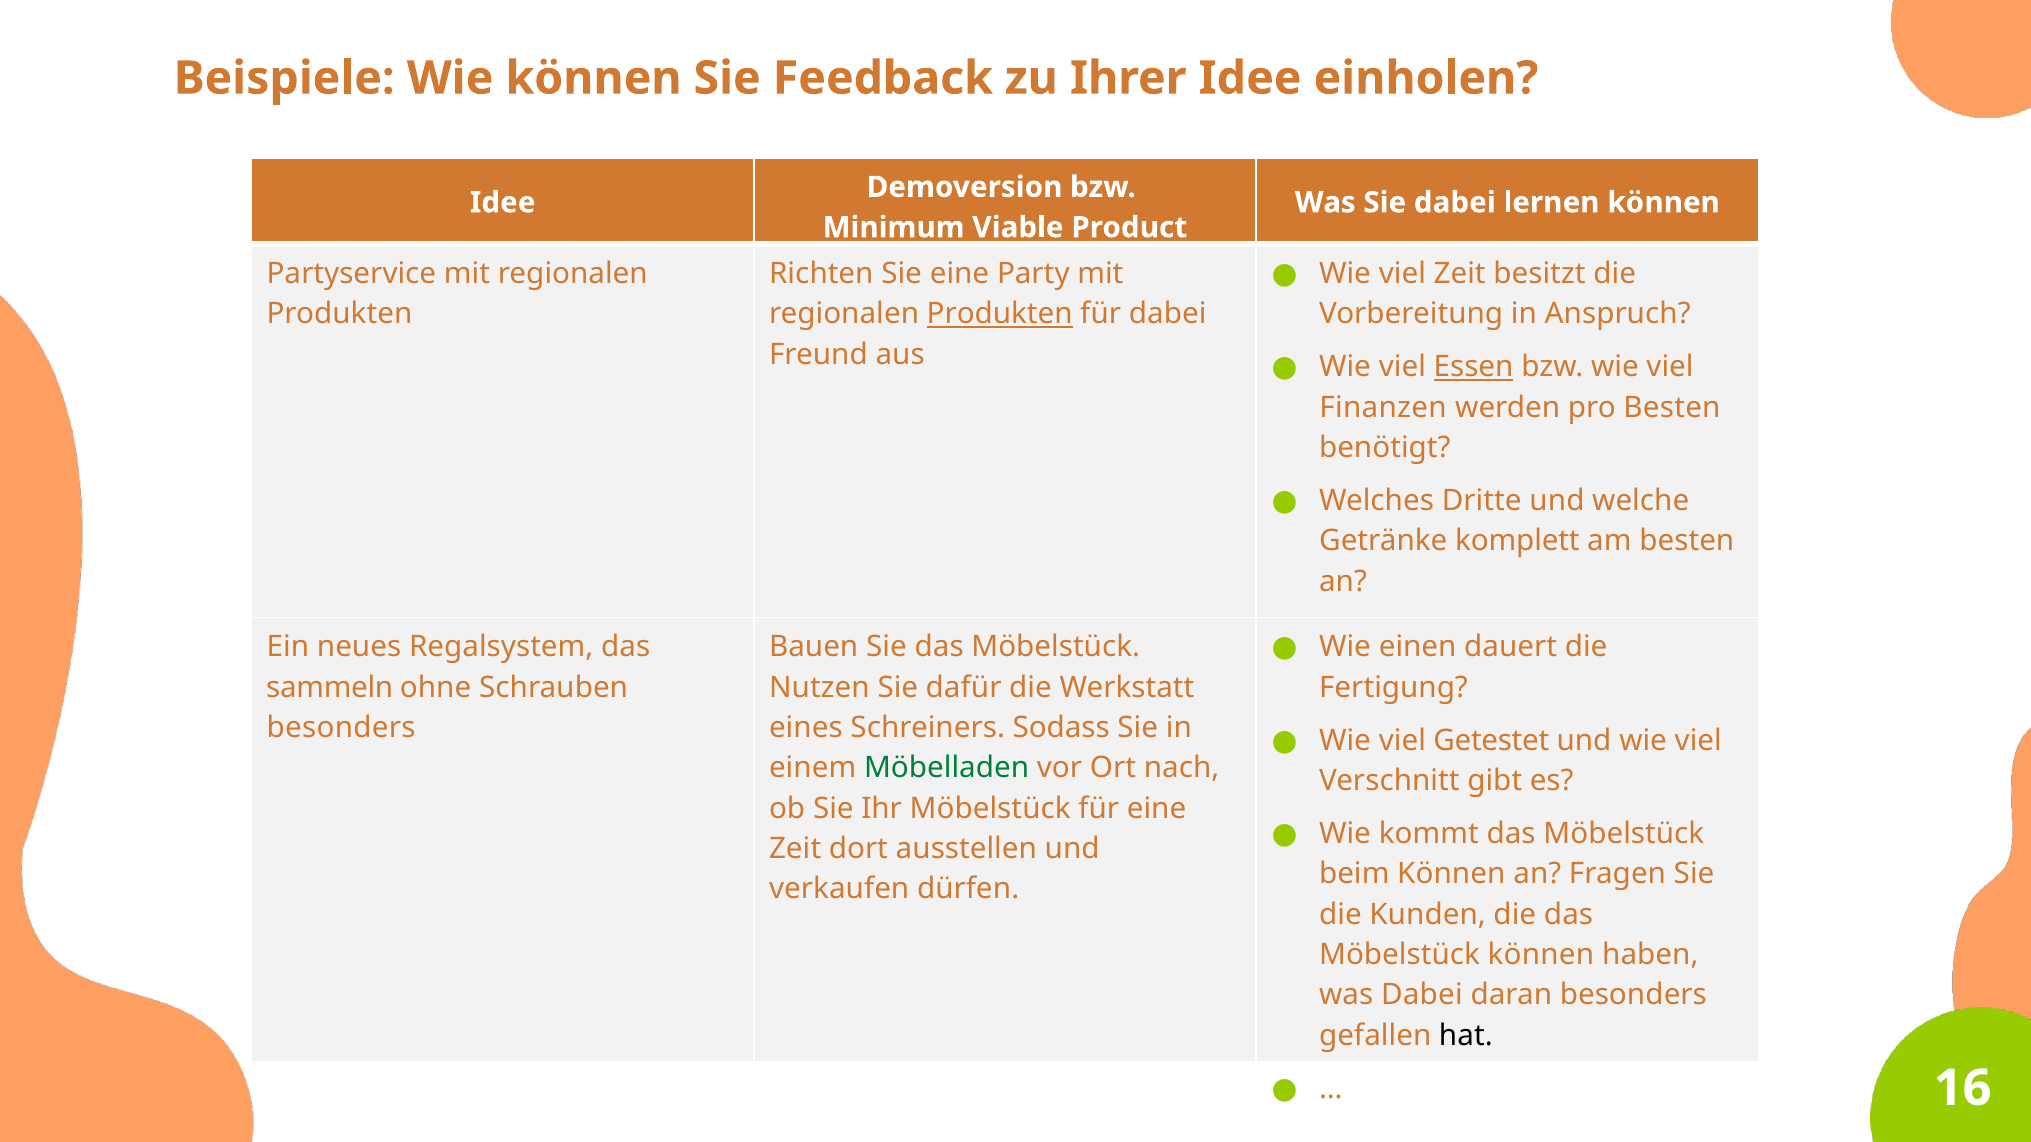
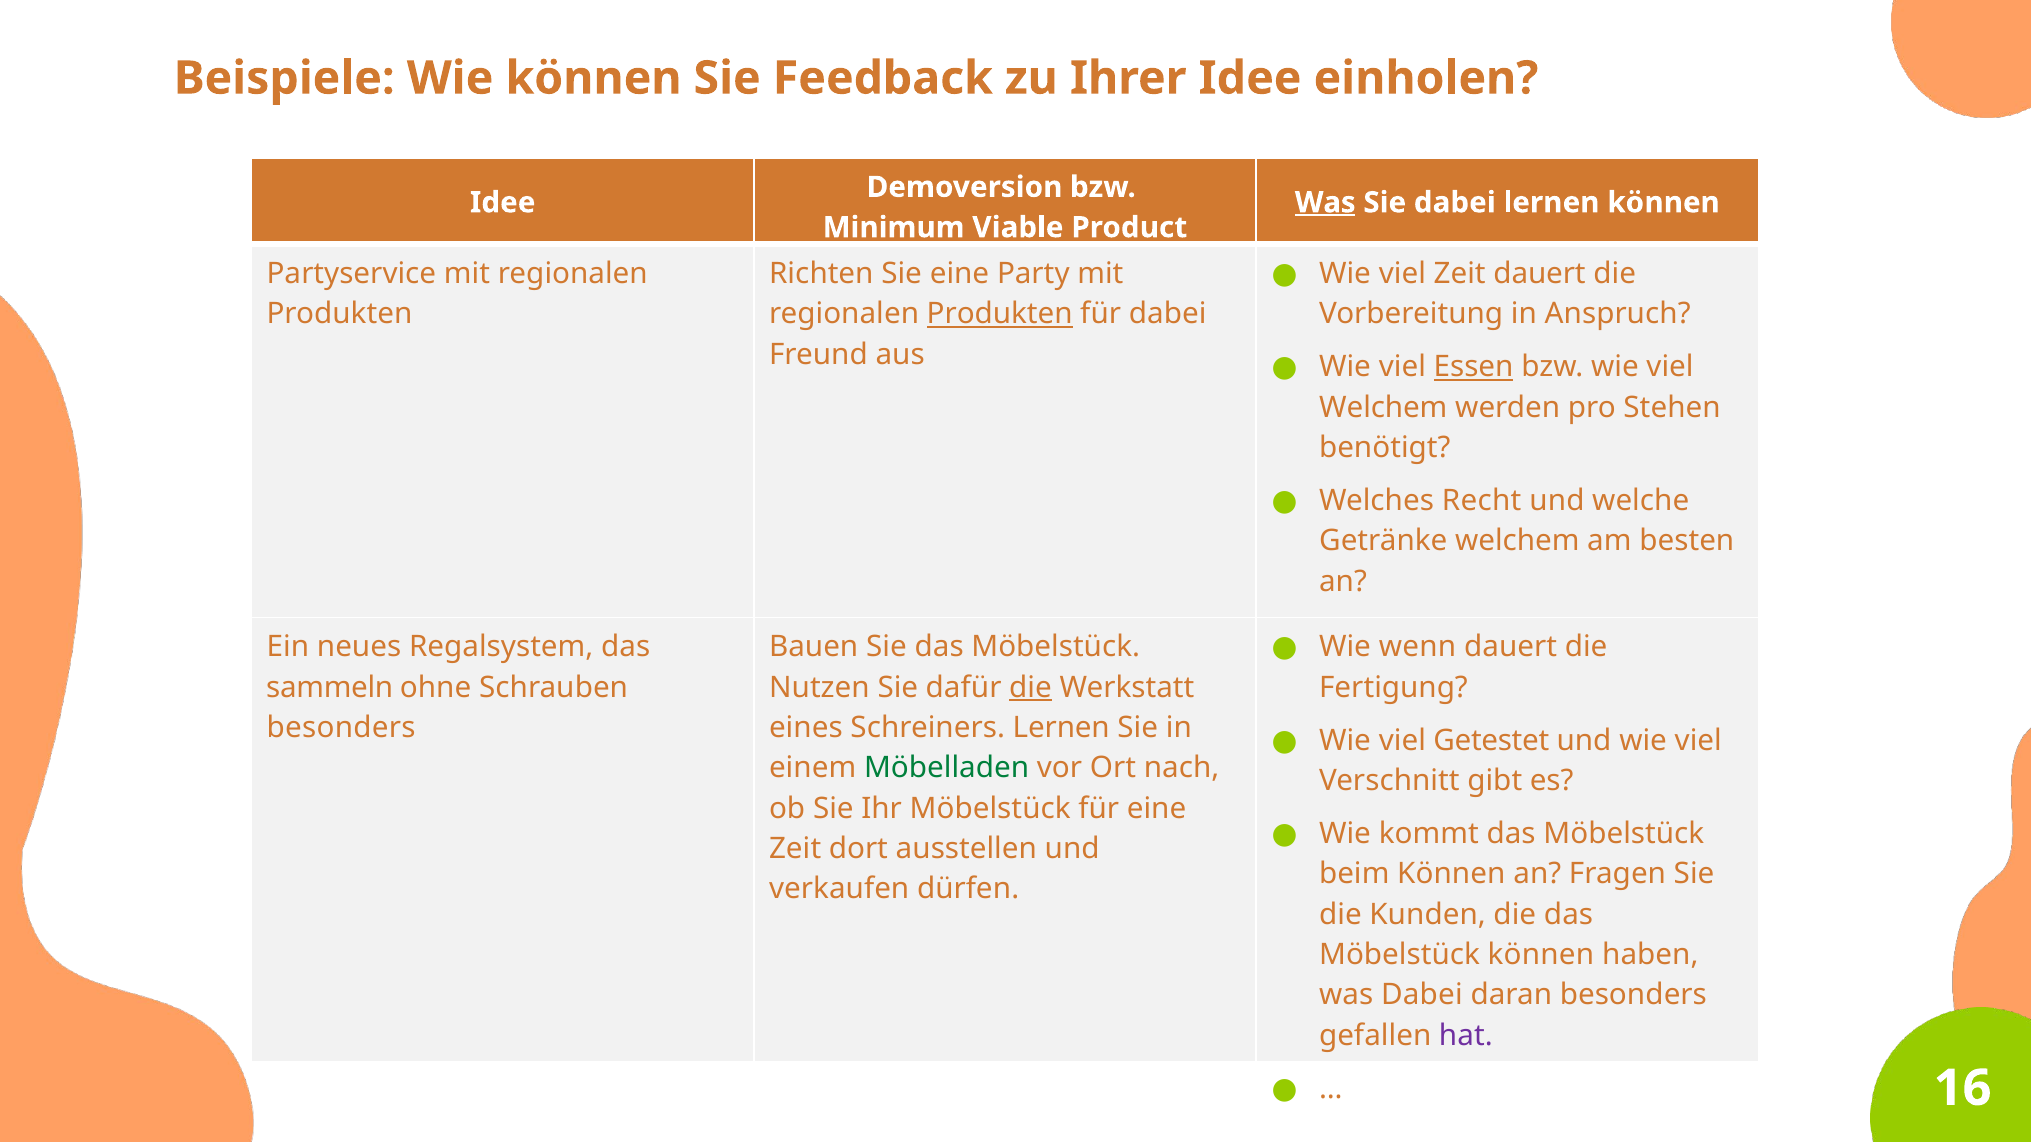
Was at (1325, 203) underline: none -> present
Zeit besitzt: besitzt -> dauert
Finanzen at (1383, 407): Finanzen -> Welchem
pro Besten: Besten -> Stehen
Dritte: Dritte -> Recht
Getränke komplett: komplett -> welchem
einen: einen -> wenn
die at (1031, 688) underline: none -> present
Schreiners Sodass: Sodass -> Lernen
hat colour: black -> purple
